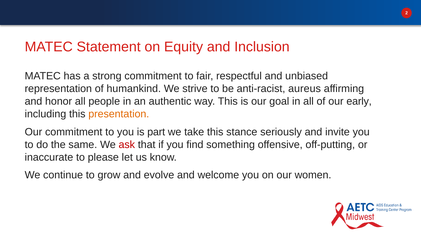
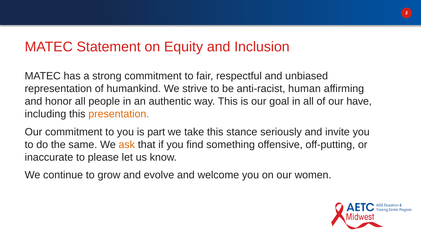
aureus: aureus -> human
early: early -> have
ask colour: red -> orange
